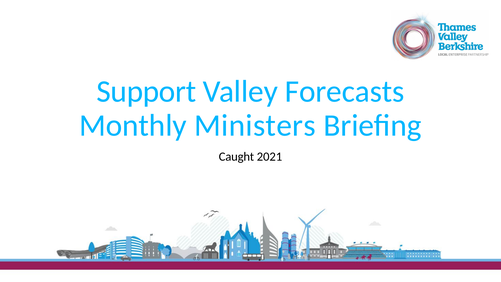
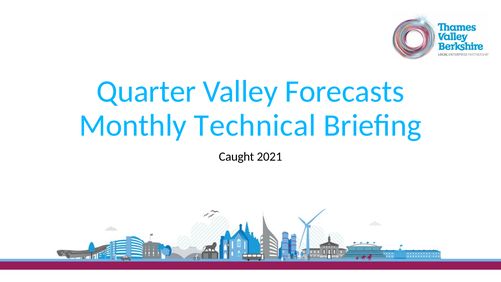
Support: Support -> Quarter
Ministers: Ministers -> Technical
